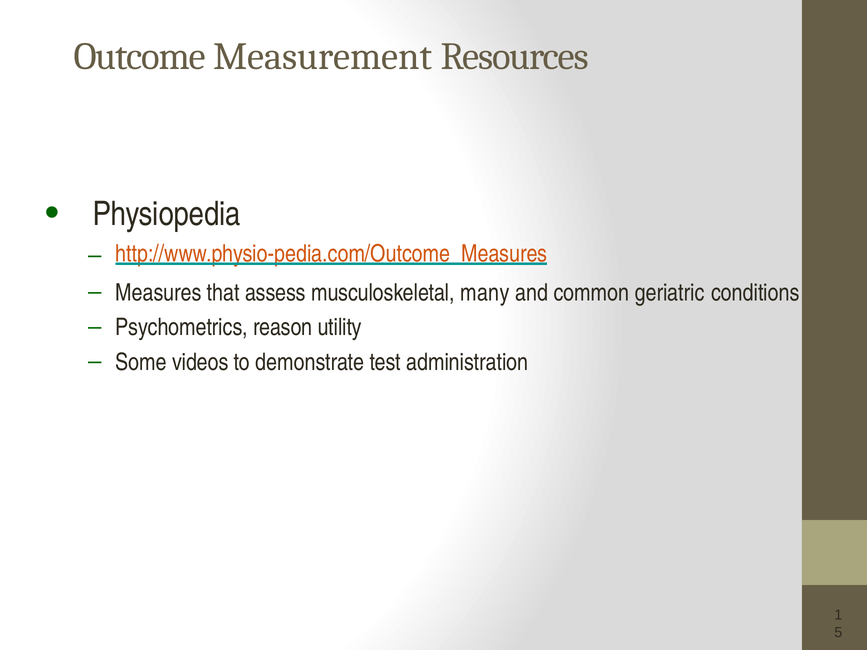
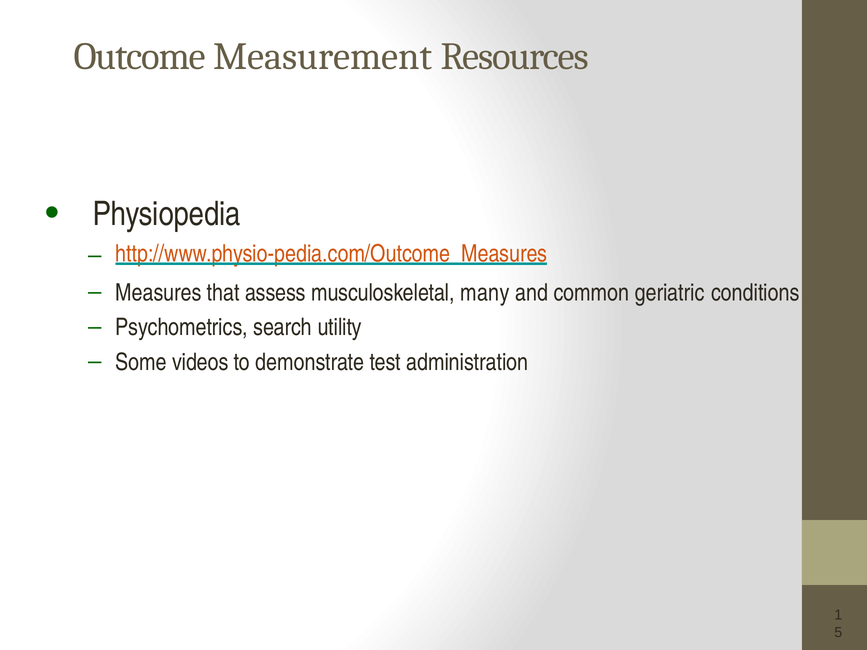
reason: reason -> search
